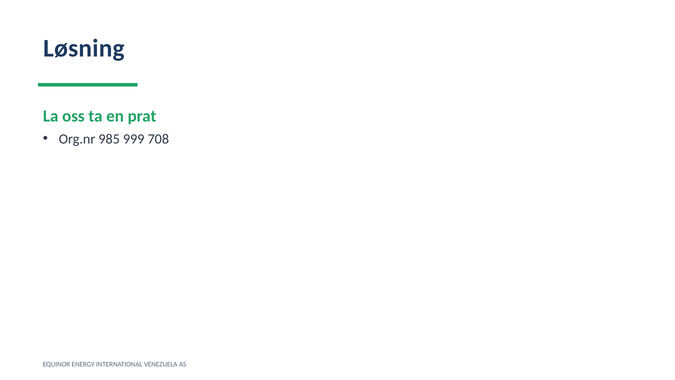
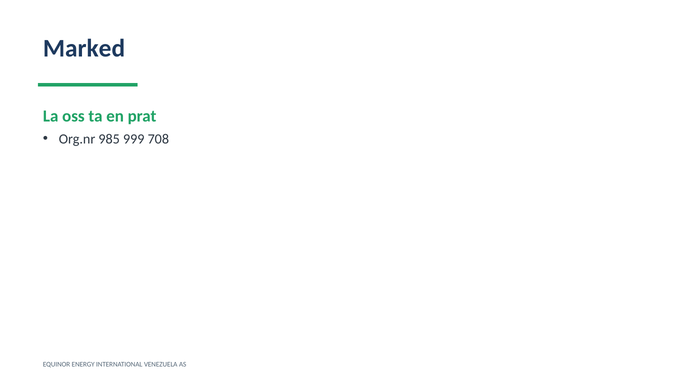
Løsning: Løsning -> Marked
